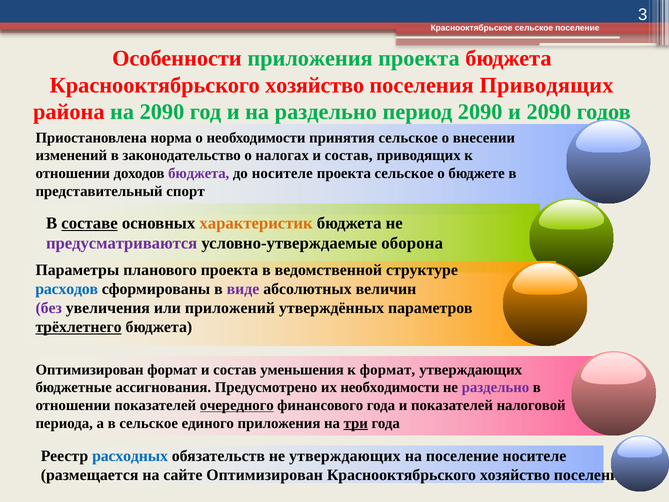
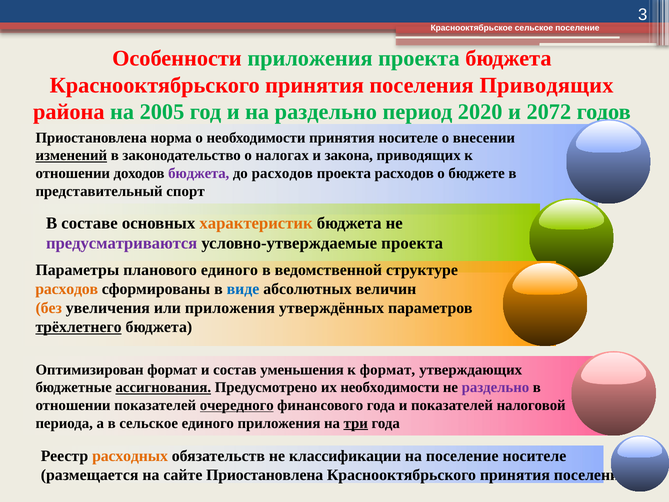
хозяйство at (315, 85): хозяйство -> принятия
на 2090: 2090 -> 2005
период 2090: 2090 -> 2020
и 2090: 2090 -> 2072
принятия сельское: сельское -> носителе
изменений underline: none -> present
налогах и состав: состав -> закона
до носителе: носителе -> расходов
проекта сельское: сельское -> расходов
составе underline: present -> none
условно-утверждаемые оборона: оборона -> проекта
планового проекта: проекта -> единого
расходов at (67, 289) colour: blue -> orange
виде colour: purple -> blue
без colour: purple -> orange
или приложений: приложений -> приложения
ассигнования underline: none -> present
расходных colour: blue -> orange
не утверждающих: утверждающих -> классификации
сайте Оптимизирован: Оптимизирован -> Приостановлена
хозяйство at (515, 475): хозяйство -> принятия
